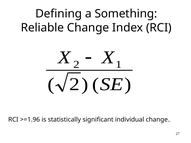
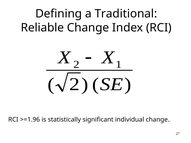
Something: Something -> Traditional
